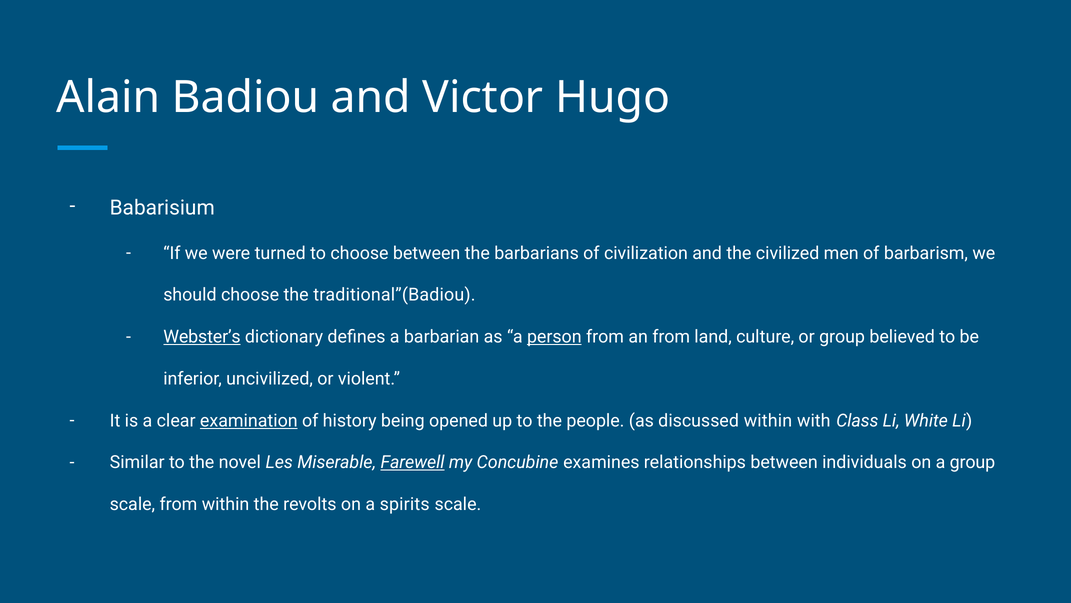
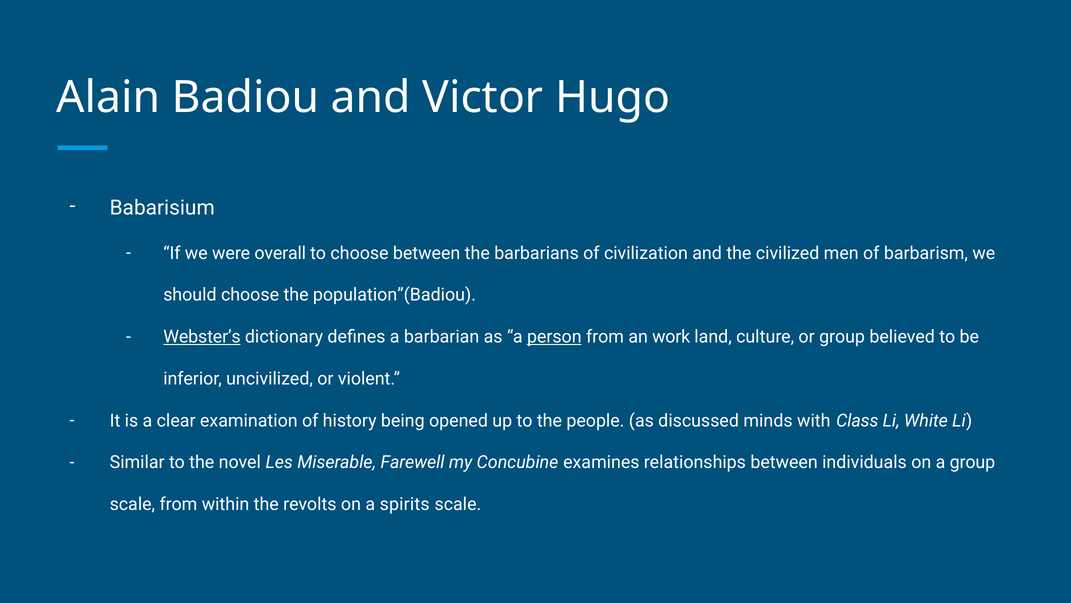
turned: turned -> overall
traditional”(Badiou: traditional”(Badiou -> population”(Badiou
an from: from -> work
examination underline: present -> none
discussed within: within -> minds
Farewell underline: present -> none
